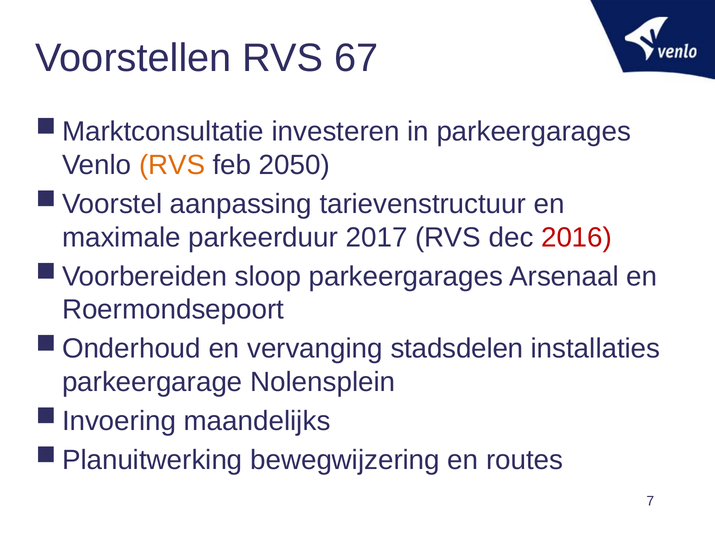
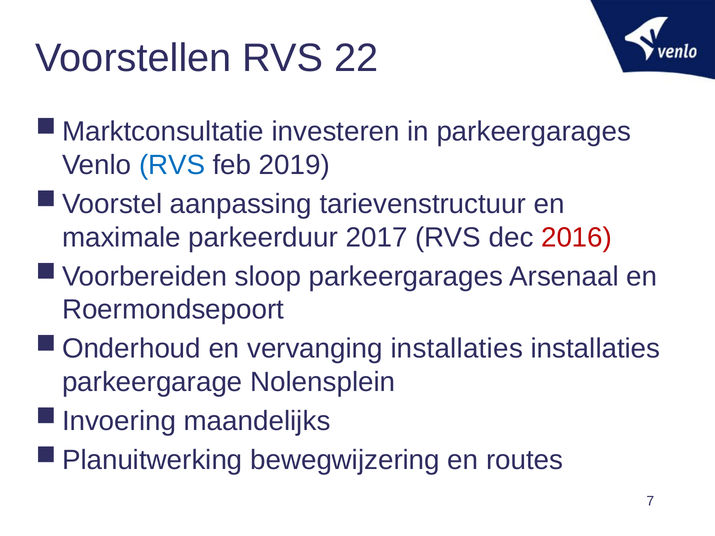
67: 67 -> 22
RVS at (172, 165) colour: orange -> blue
2050: 2050 -> 2019
vervanging stadsdelen: stadsdelen -> installaties
